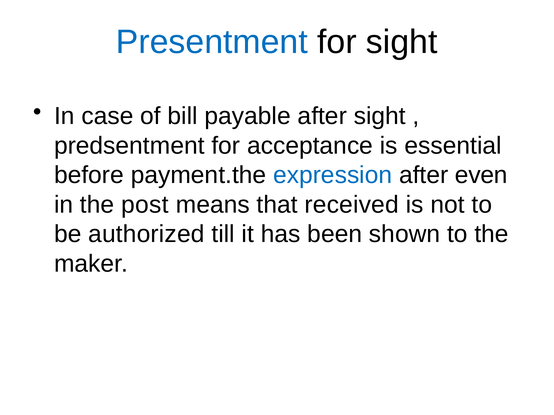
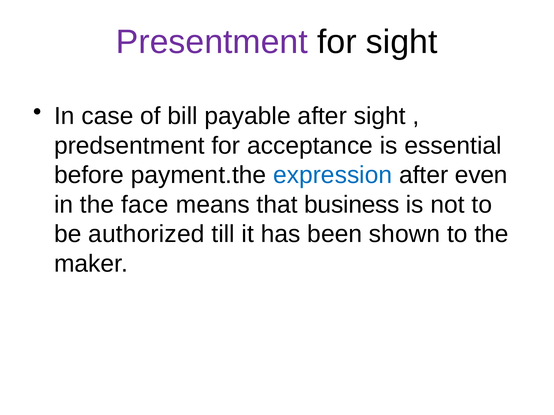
Presentment colour: blue -> purple
post: post -> face
received: received -> business
